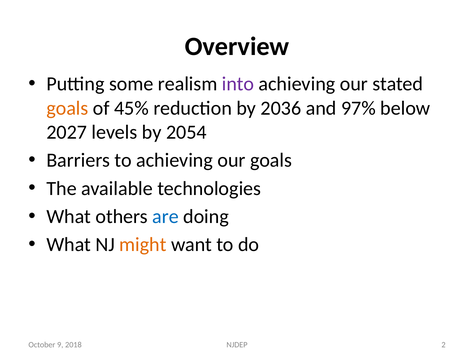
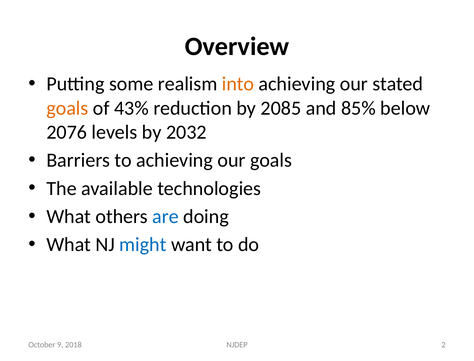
into colour: purple -> orange
45%: 45% -> 43%
2036: 2036 -> 2085
97%: 97% -> 85%
2027: 2027 -> 2076
2054: 2054 -> 2032
might colour: orange -> blue
